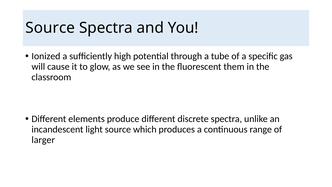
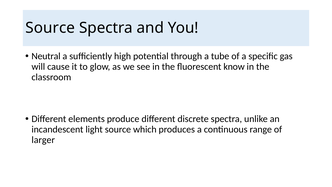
Ionized: Ionized -> Neutral
them: them -> know
